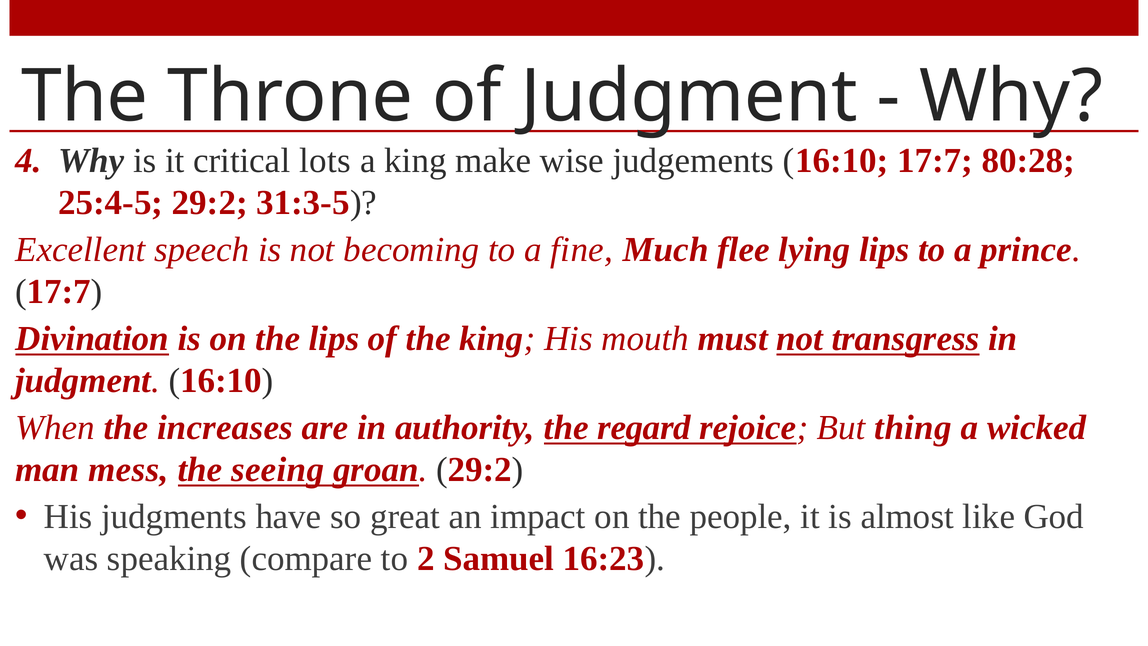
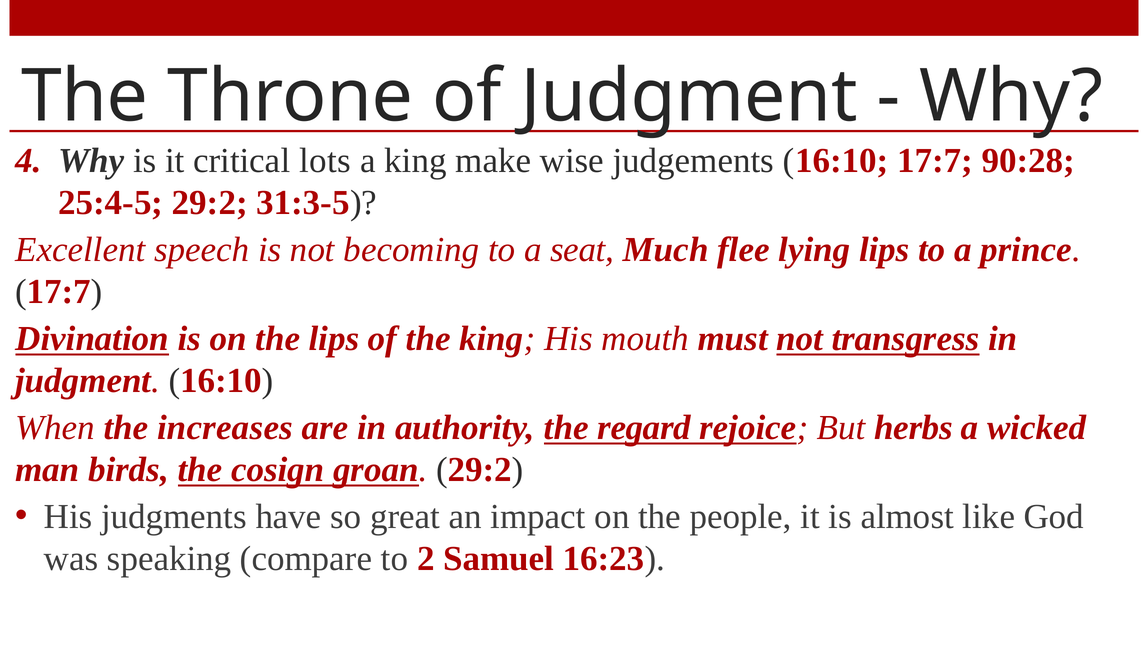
80:28: 80:28 -> 90:28
fine: fine -> seat
thing: thing -> herbs
mess: mess -> birds
seeing: seeing -> cosign
